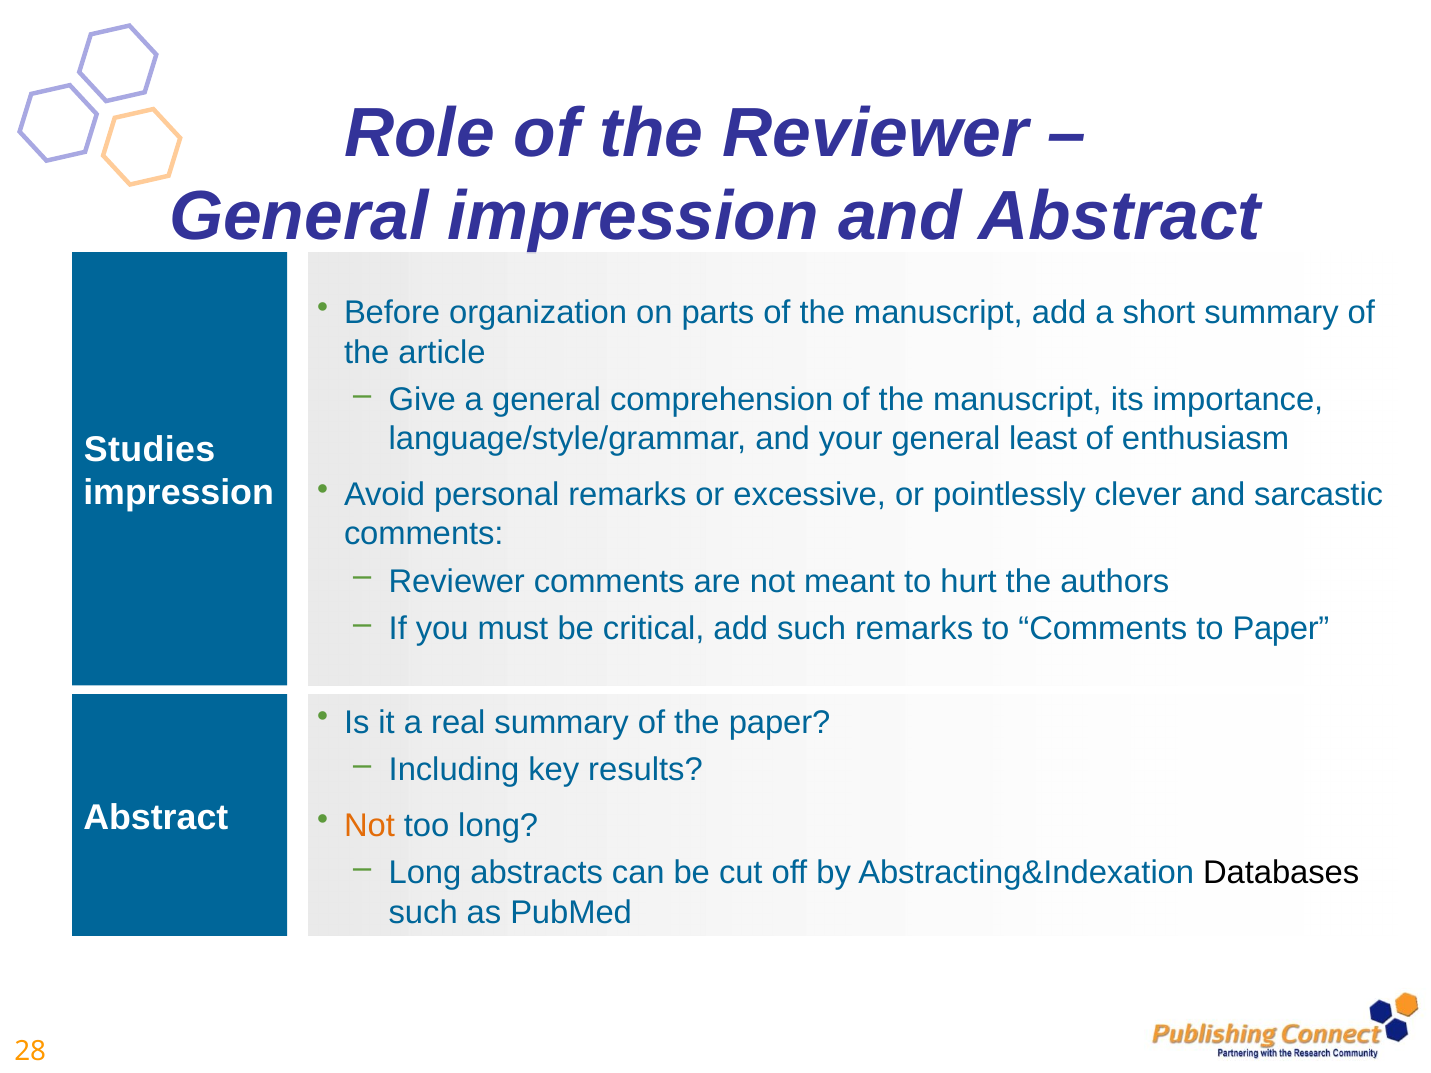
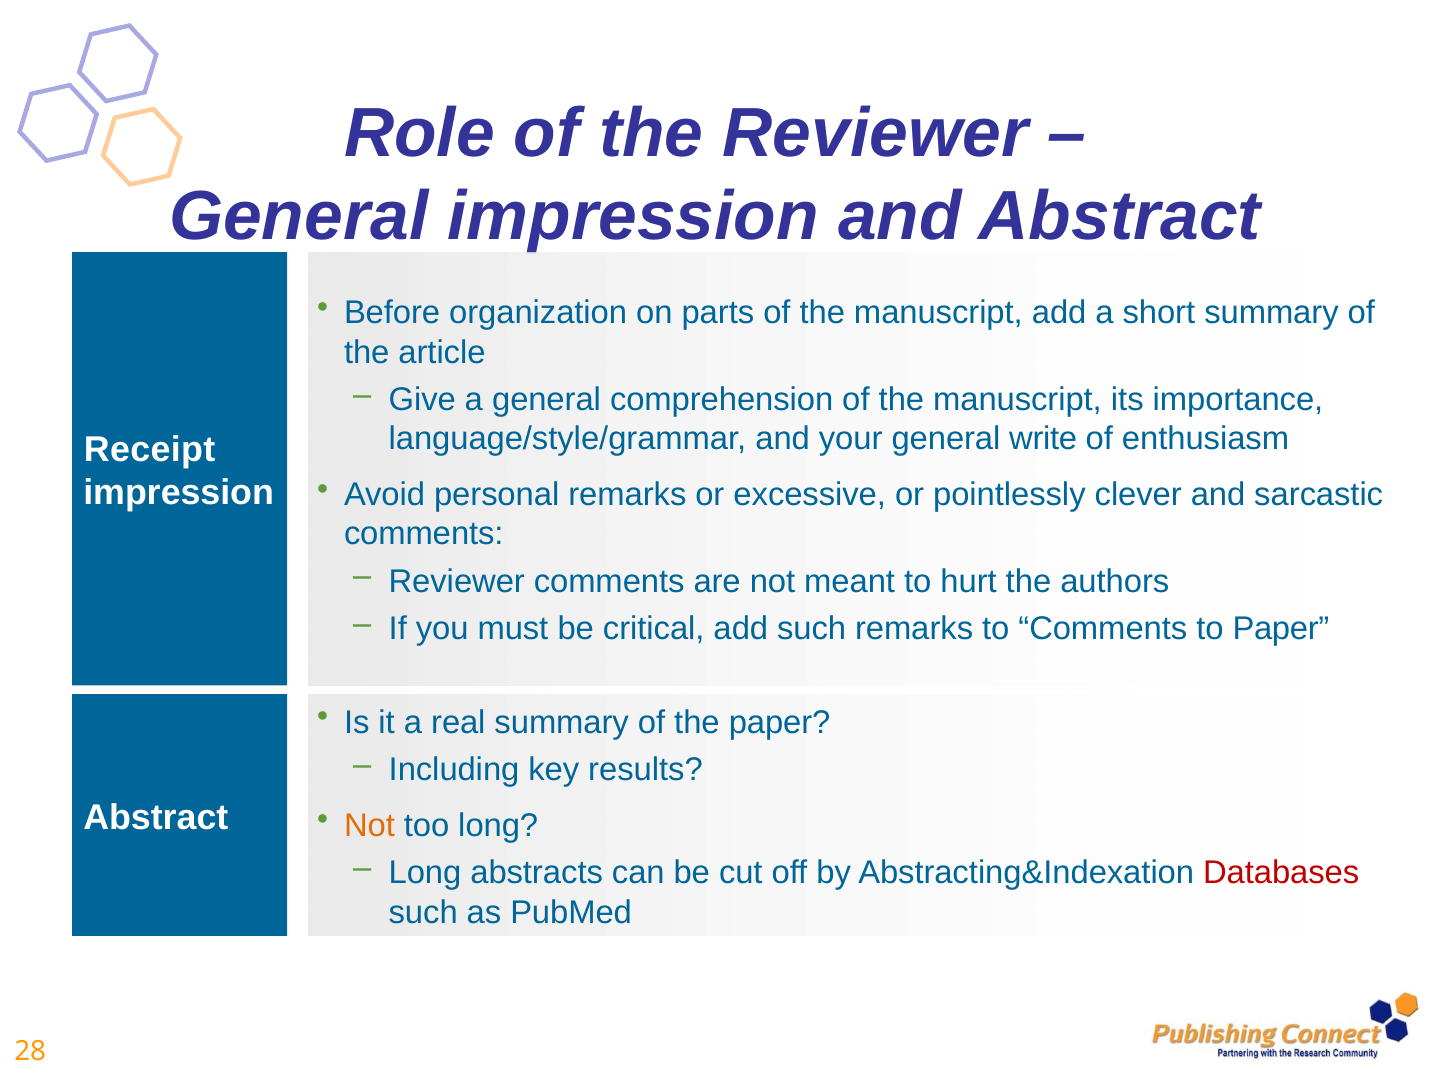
least: least -> write
Studies: Studies -> Receipt
Databases colour: black -> red
